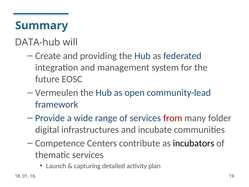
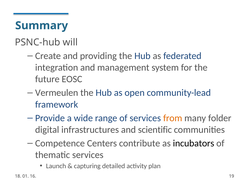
DATA-hub: DATA-hub -> PSNC-hub
from colour: red -> orange
incubate: incubate -> scientific
